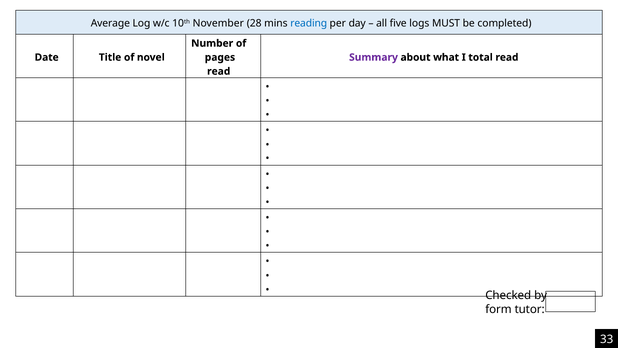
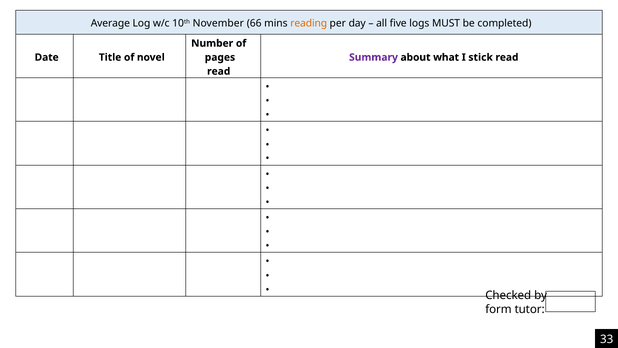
28: 28 -> 66
reading colour: blue -> orange
total: total -> stick
